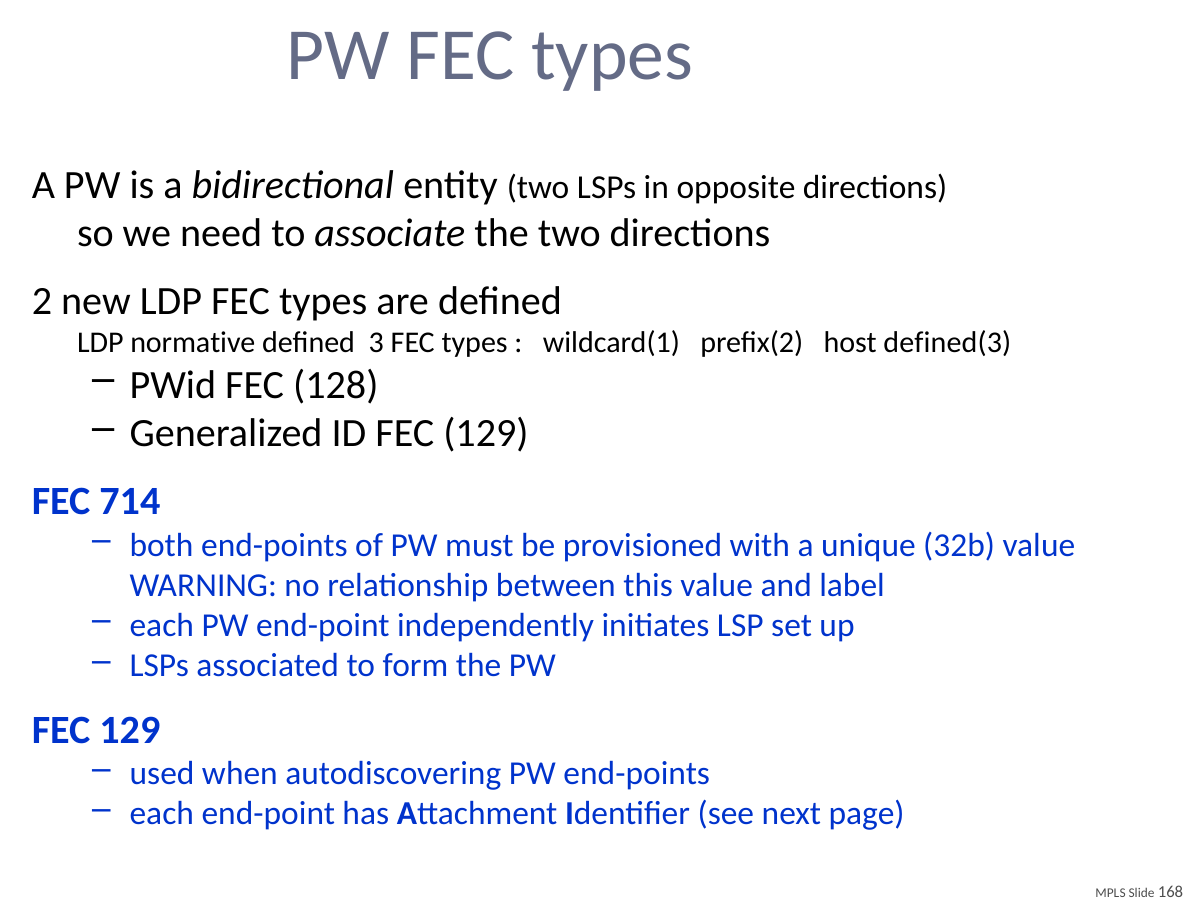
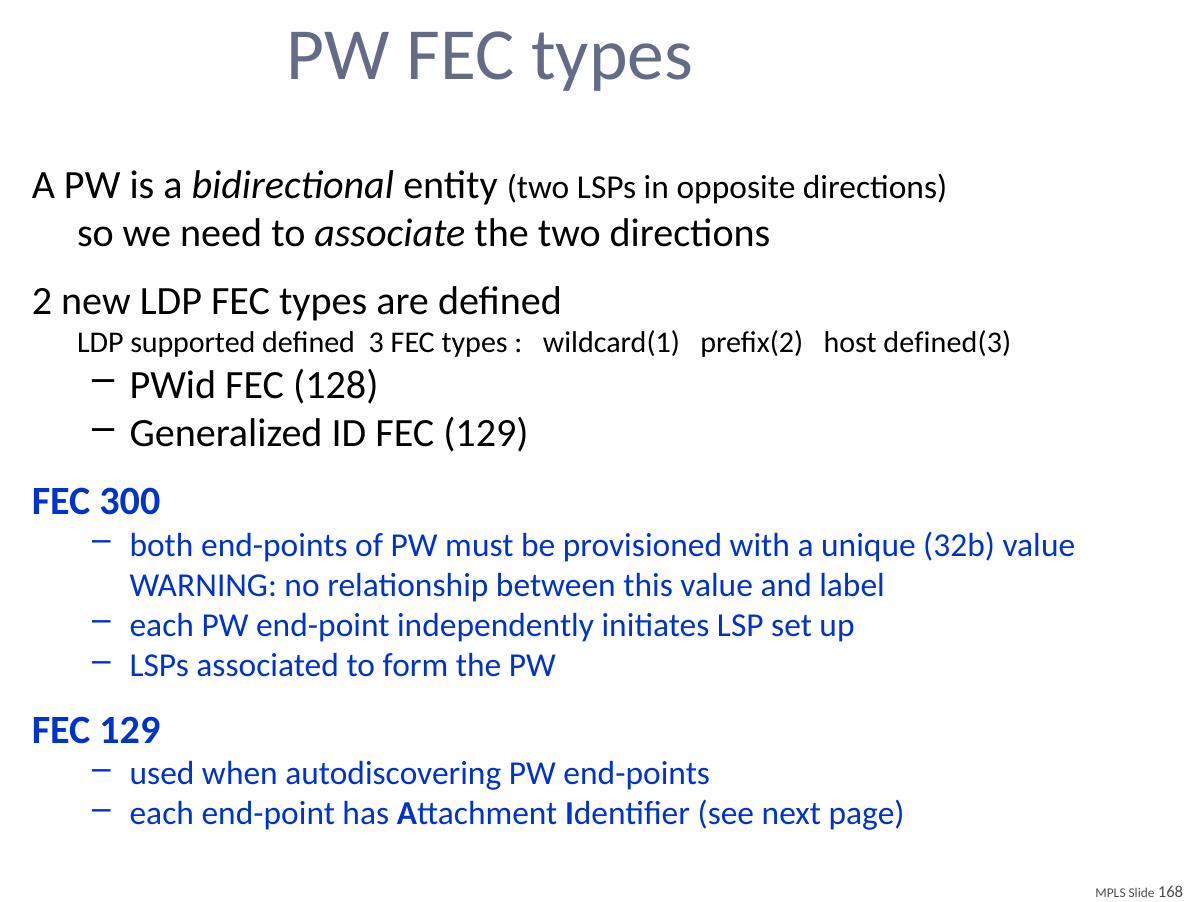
normative: normative -> supported
714: 714 -> 300
